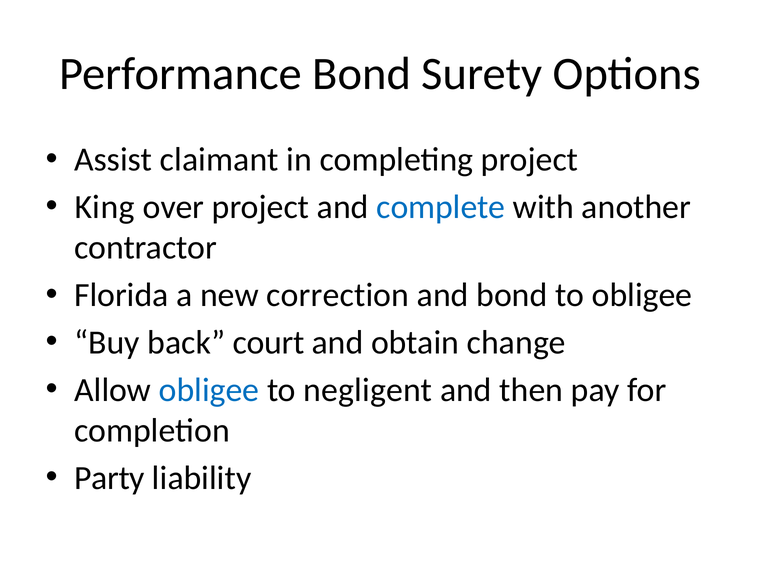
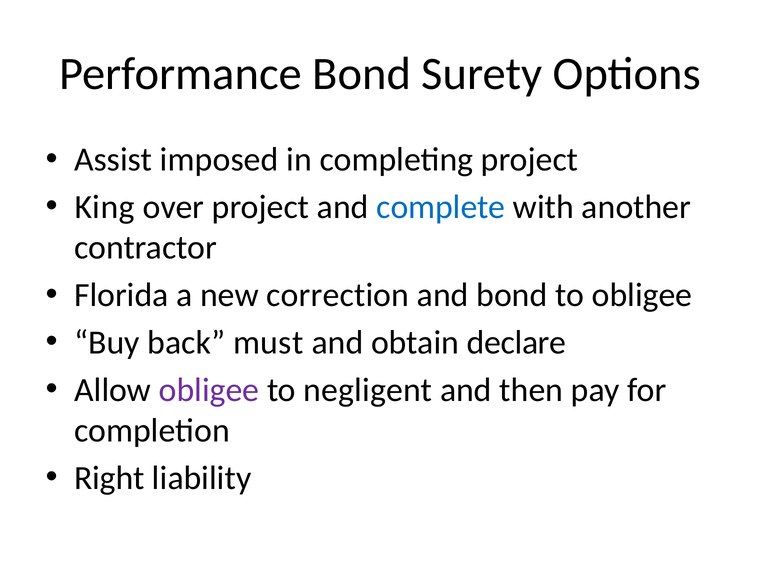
claimant: claimant -> imposed
court: court -> must
change: change -> declare
obligee at (209, 390) colour: blue -> purple
Party: Party -> Right
